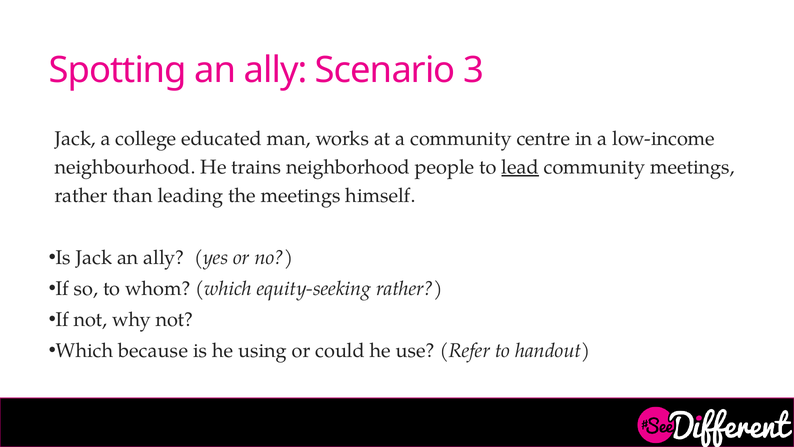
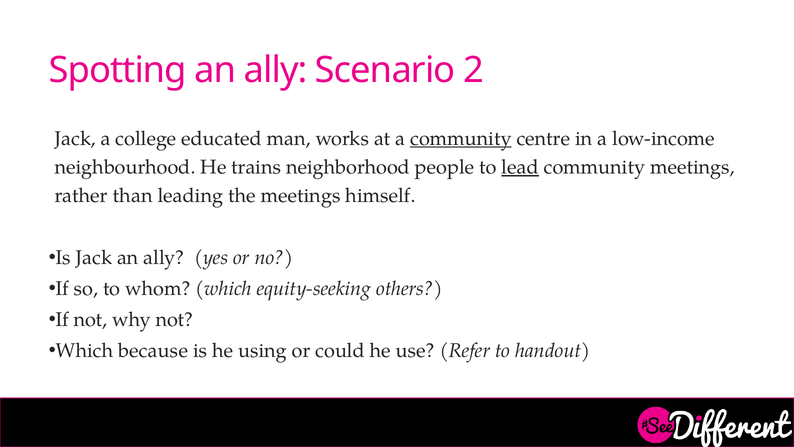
3: 3 -> 2
community at (461, 138) underline: none -> present
equity-seeking rather: rather -> others
